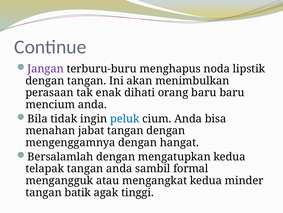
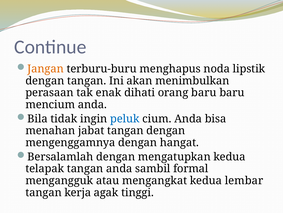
Jangan colour: purple -> orange
minder: minder -> lembar
batik: batik -> kerja
